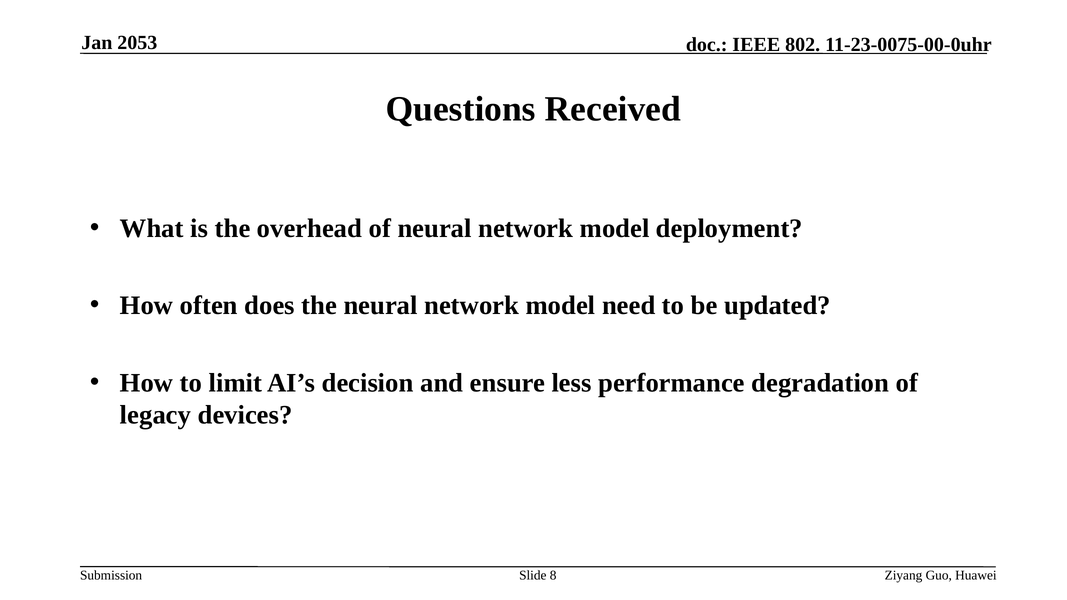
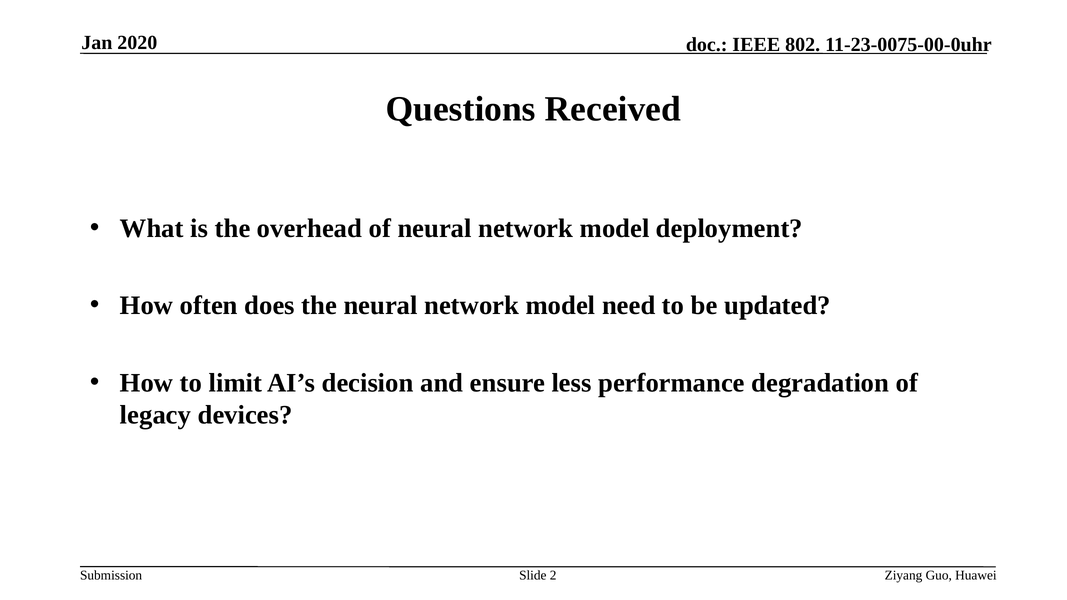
2053: 2053 -> 2020
8: 8 -> 2
